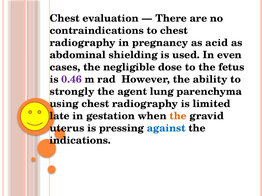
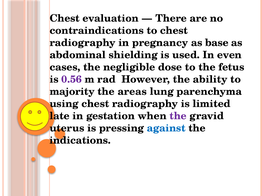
acid: acid -> base
0.46: 0.46 -> 0.56
strongly: strongly -> majority
agent: agent -> areas
the at (178, 116) colour: orange -> purple
